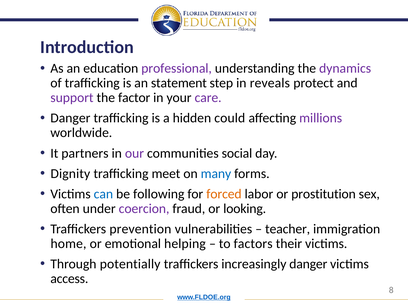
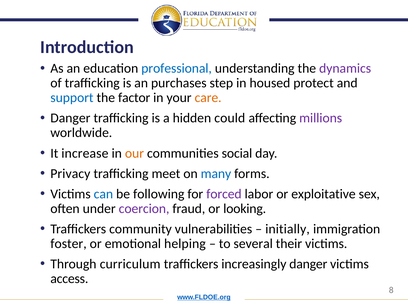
professional colour: purple -> blue
statement: statement -> purchases
reveals: reveals -> housed
support colour: purple -> blue
care colour: purple -> orange
partners: partners -> increase
our colour: purple -> orange
Dignity: Dignity -> Privacy
forced colour: orange -> purple
prostitution: prostitution -> exploitative
prevention: prevention -> community
teacher: teacher -> initially
home: home -> foster
factors: factors -> several
potentially: potentially -> curriculum
